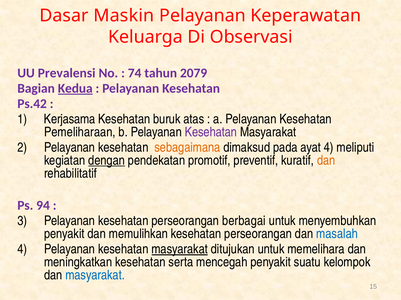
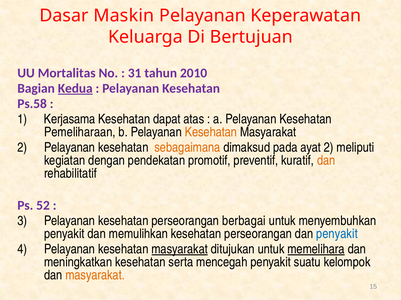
Observasi: Observasi -> Bertujuan
Prevalensi: Prevalensi -> Mortalitas
74: 74 -> 31
2079: 2079 -> 2010
Ps.42: Ps.42 -> Ps.58
buruk: buruk -> dapat
Kesehatan at (211, 132) colour: purple -> orange
ayat 4: 4 -> 2
dengan underline: present -> none
94: 94 -> 52
dan masalah: masalah -> penyakit
memelihara underline: none -> present
masyarakat at (95, 276) colour: blue -> orange
